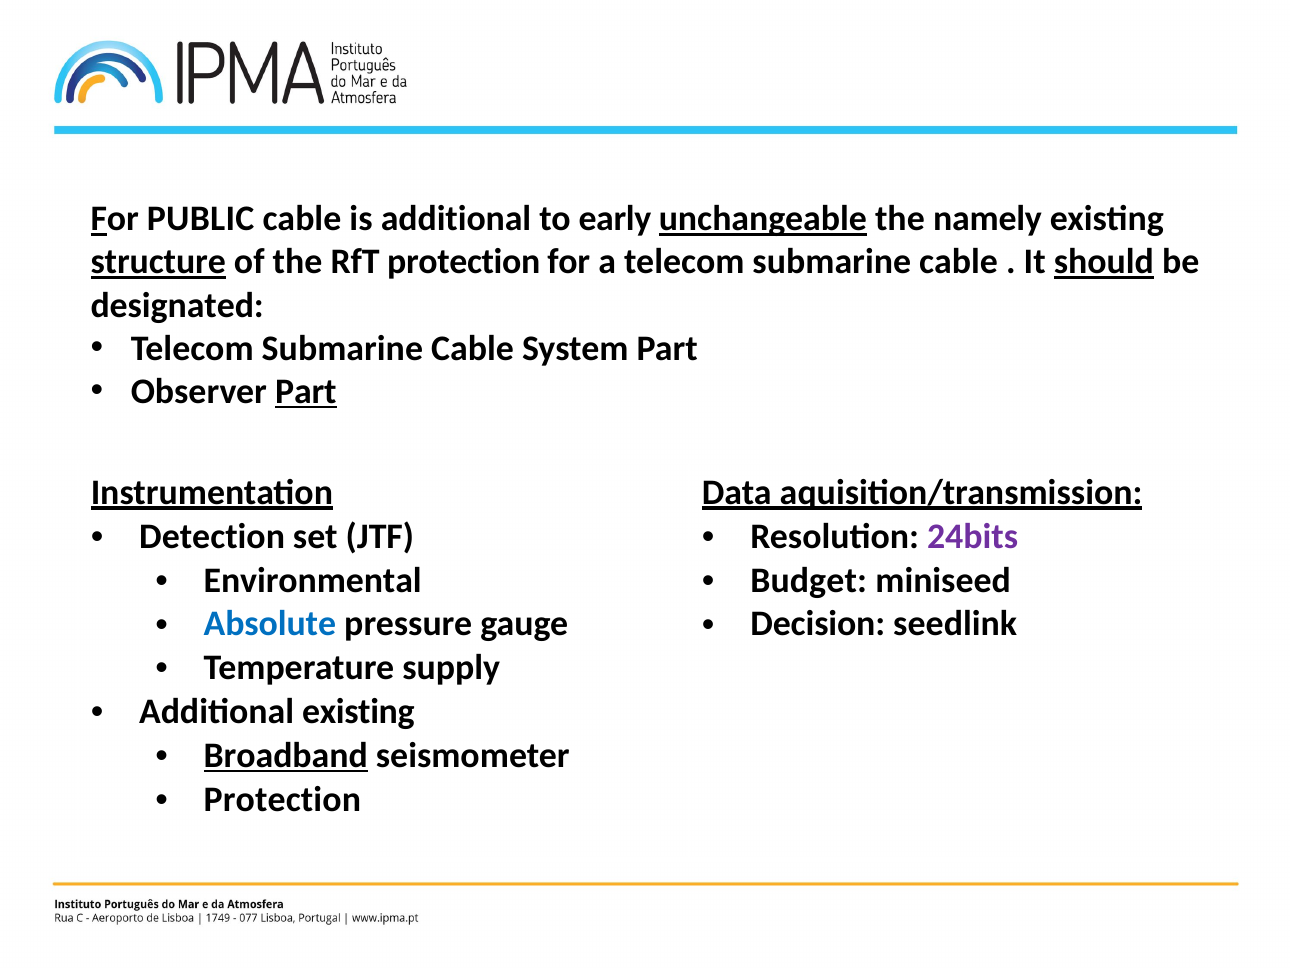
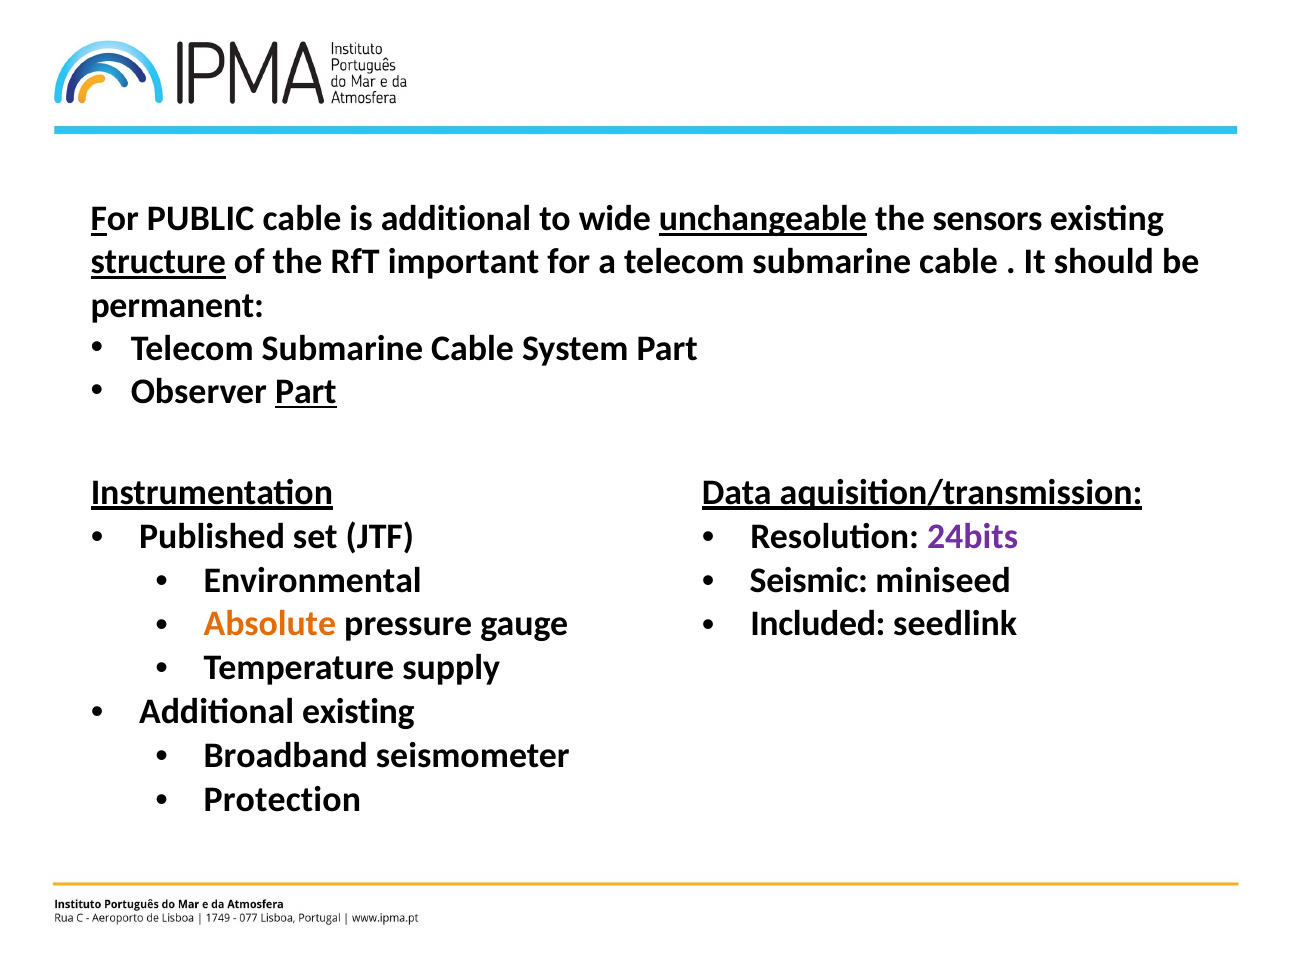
early: early -> wide
namely: namely -> sensors
RfT protection: protection -> important
should underline: present -> none
designated: designated -> permanent
Detection: Detection -> Published
Budget: Budget -> Seismic
Absolute colour: blue -> orange
Decision: Decision -> Included
Broadband underline: present -> none
